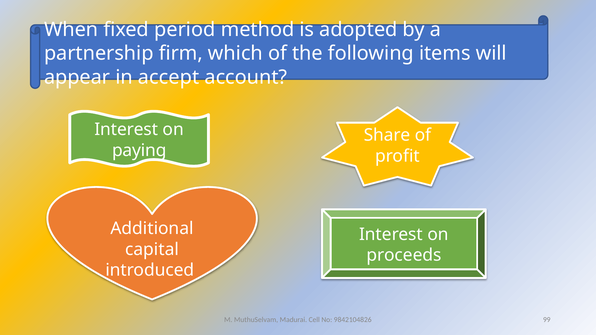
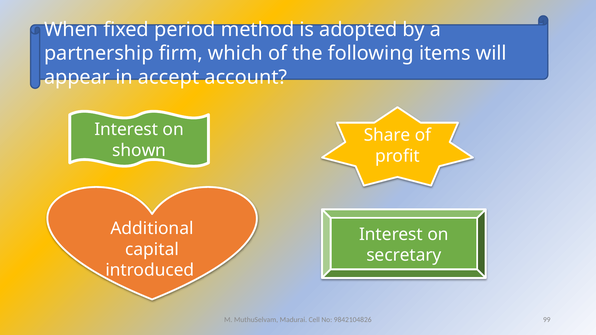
paying: paying -> shown
proceeds: proceeds -> secretary
